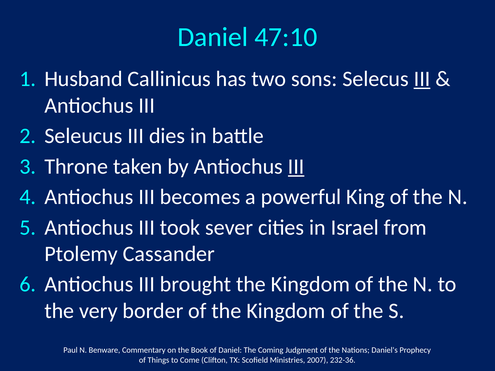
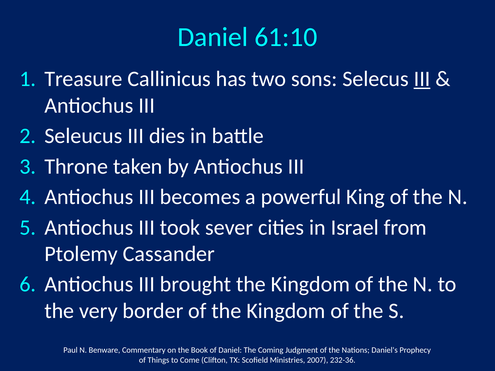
47:10: 47:10 -> 61:10
Husband: Husband -> Treasure
III at (296, 167) underline: present -> none
